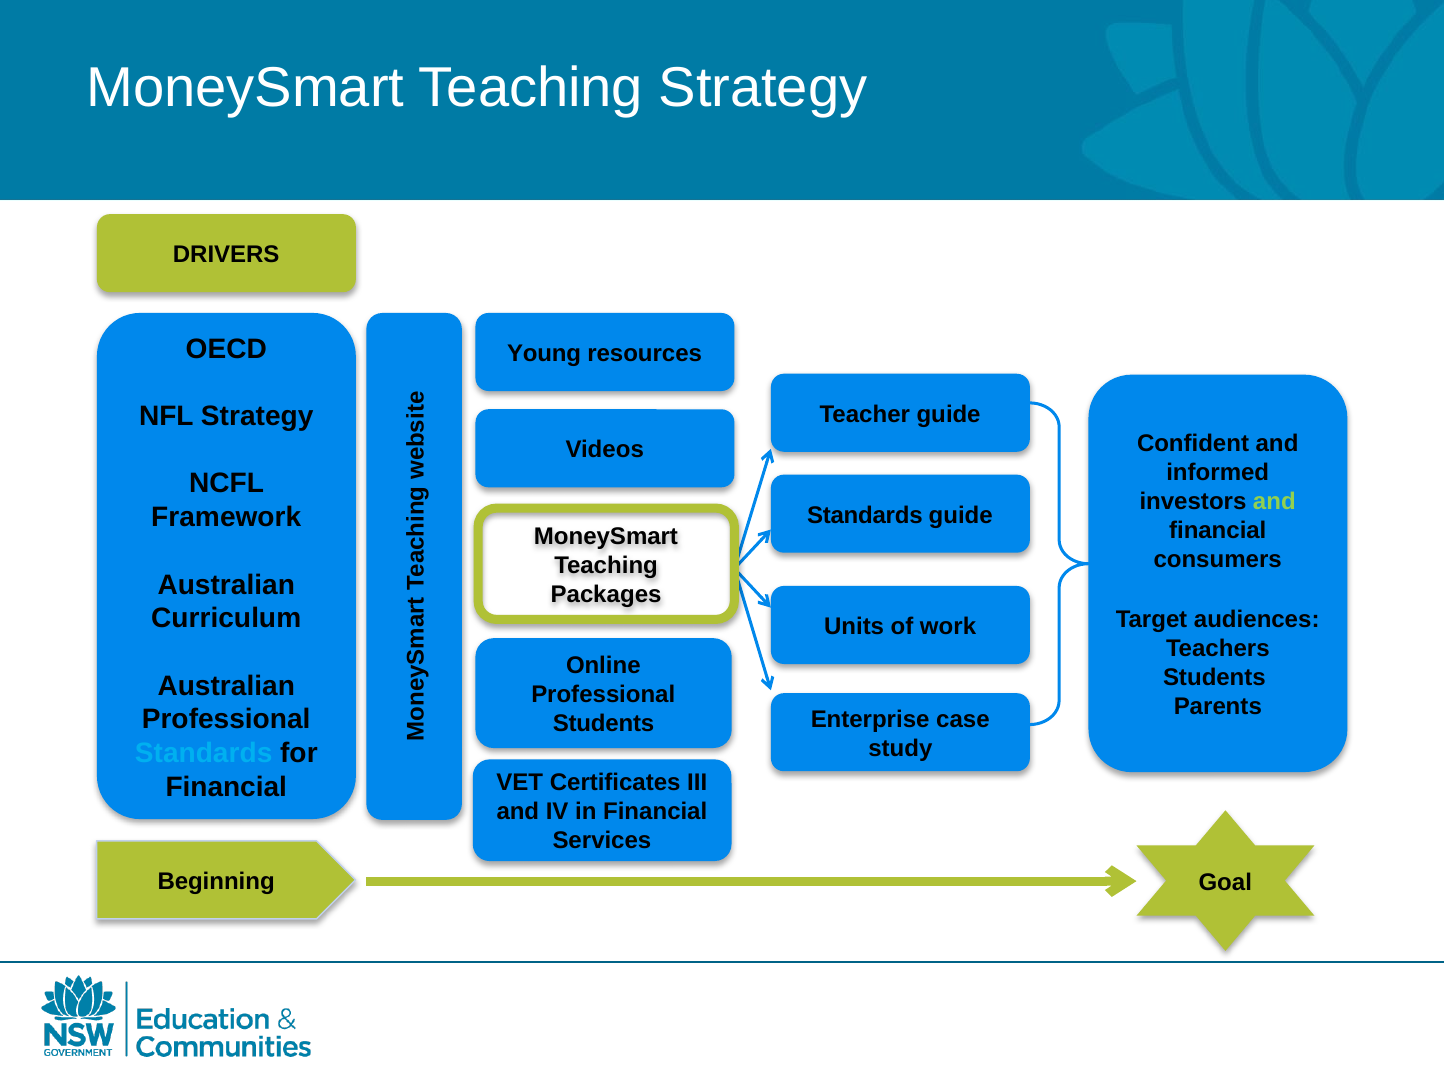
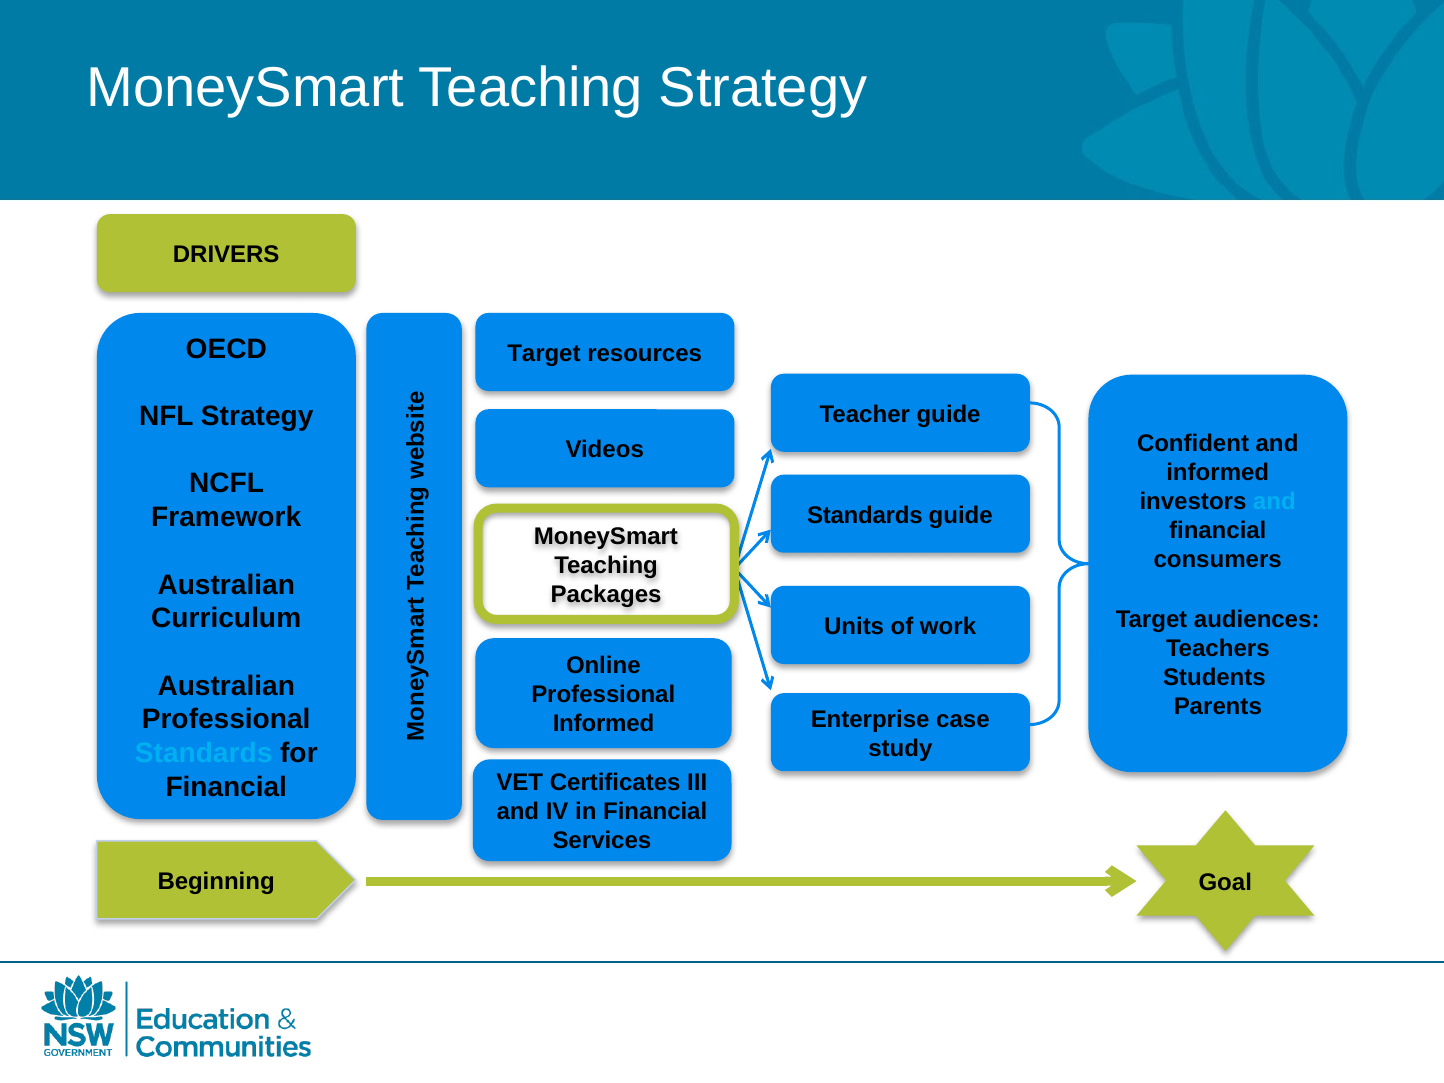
Young at (544, 354): Young -> Target
and at (1274, 502) colour: light green -> light blue
Students at (604, 724): Students -> Informed
